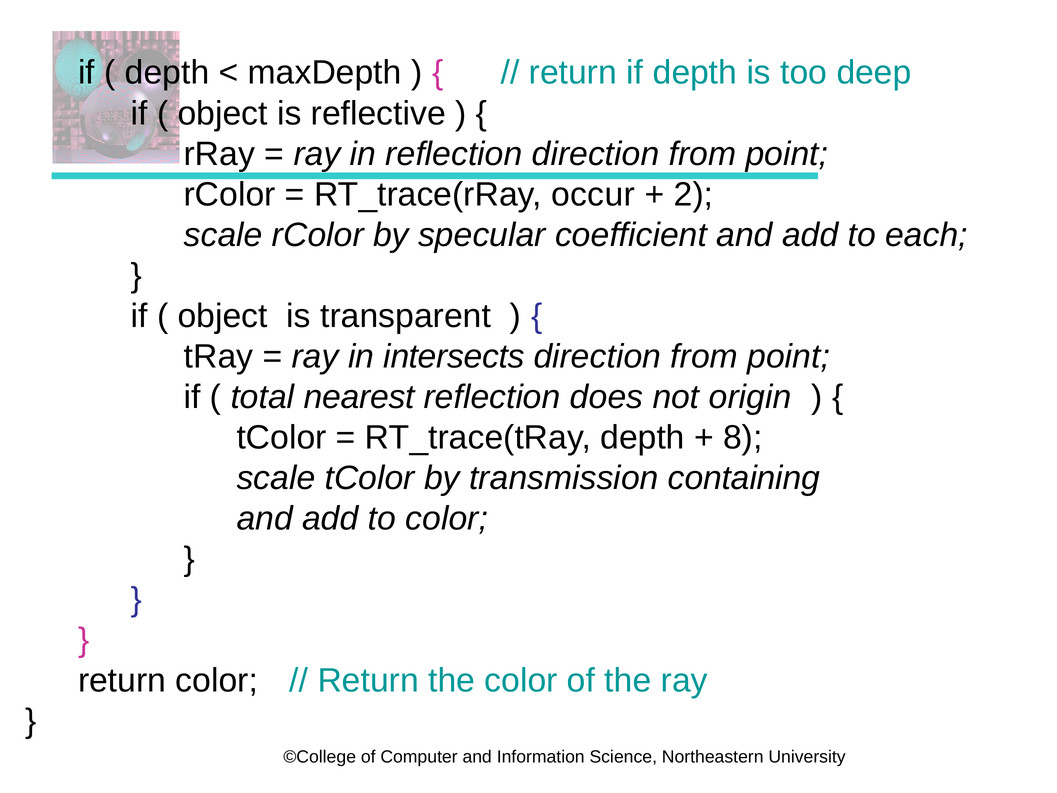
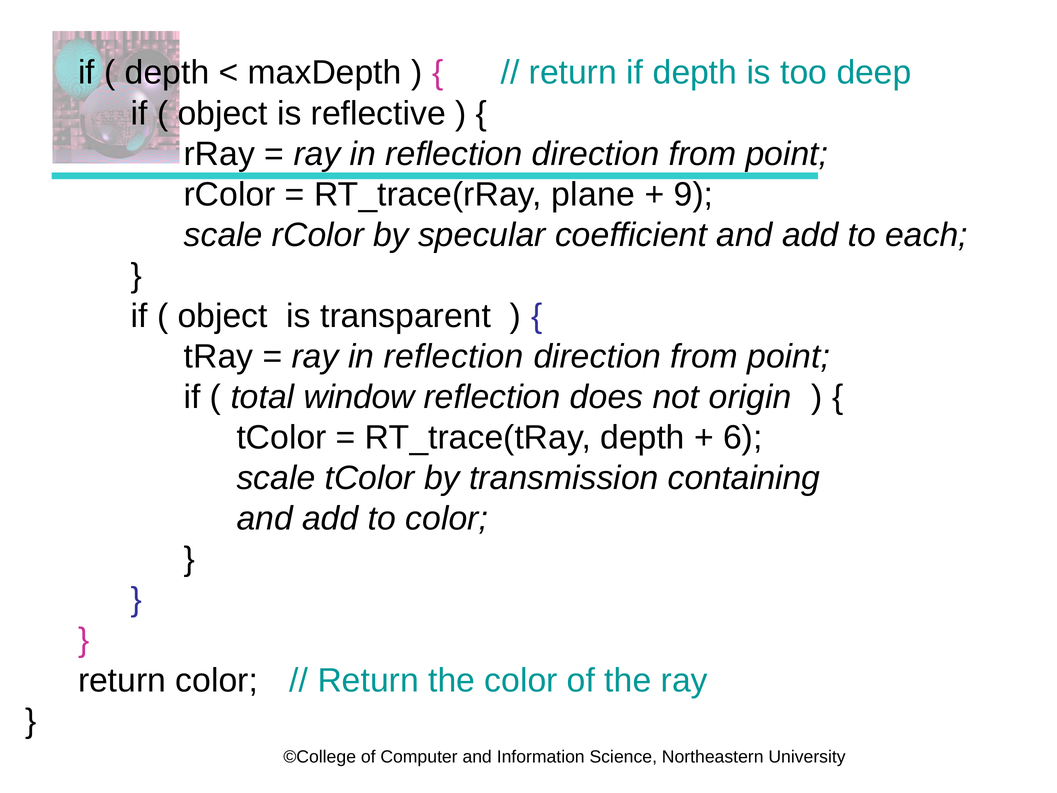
occur: occur -> plane
2: 2 -> 9
intersects at (454, 356): intersects -> reflection
nearest: nearest -> window
8: 8 -> 6
